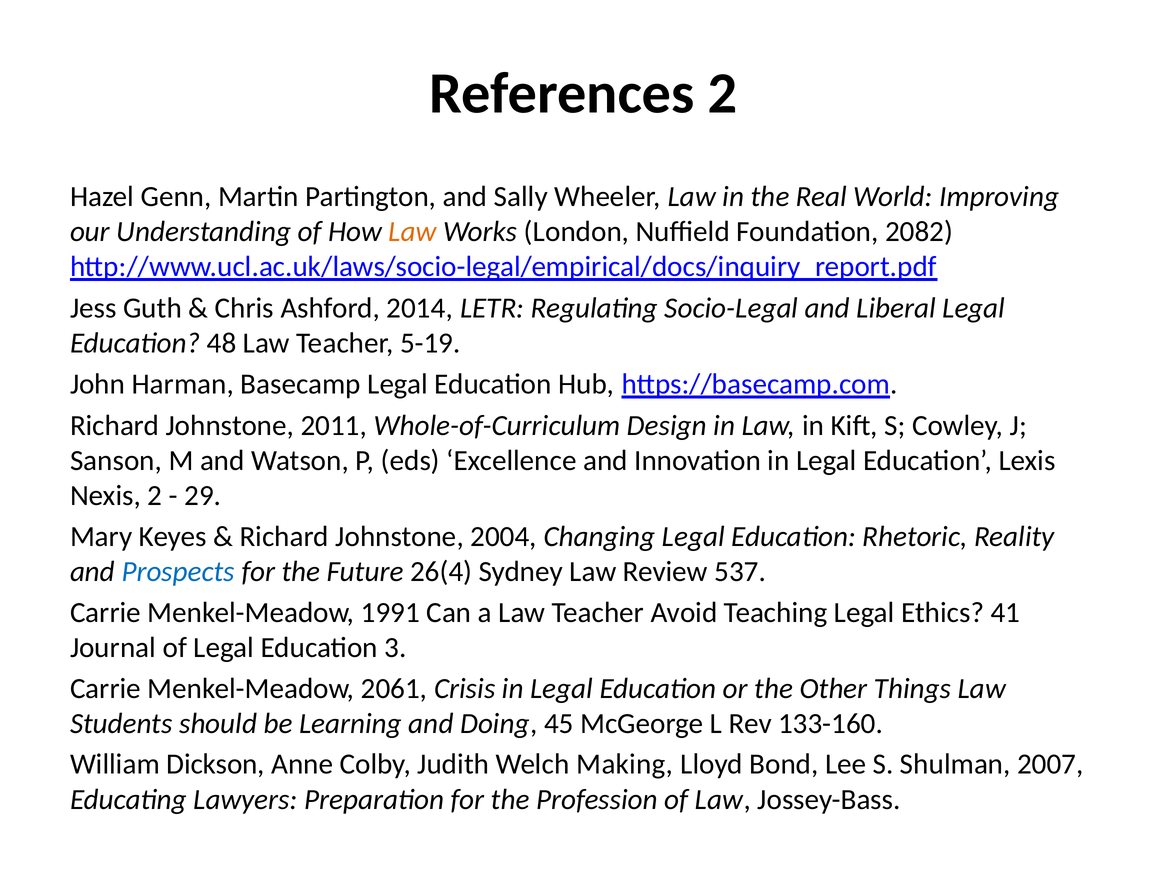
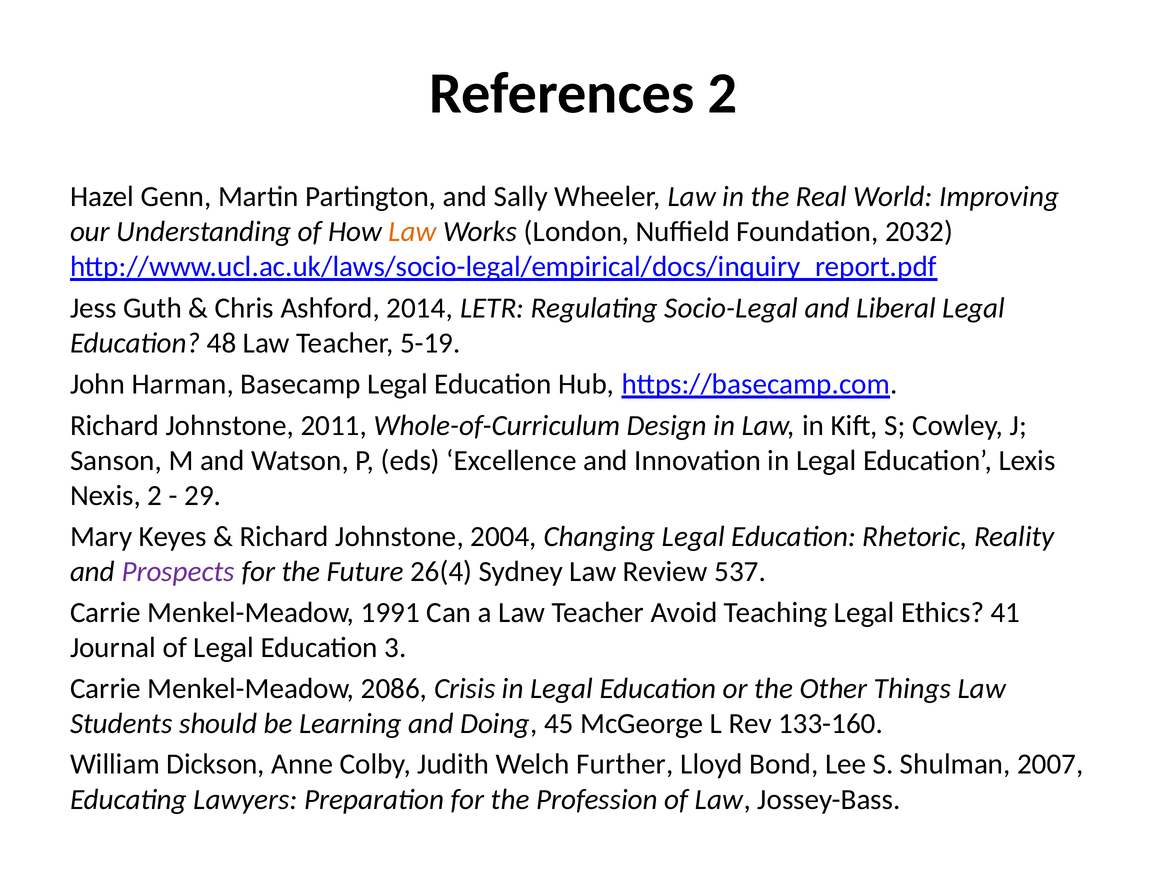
2082: 2082 -> 2032
Prospects colour: blue -> purple
2061: 2061 -> 2086
Making: Making -> Further
